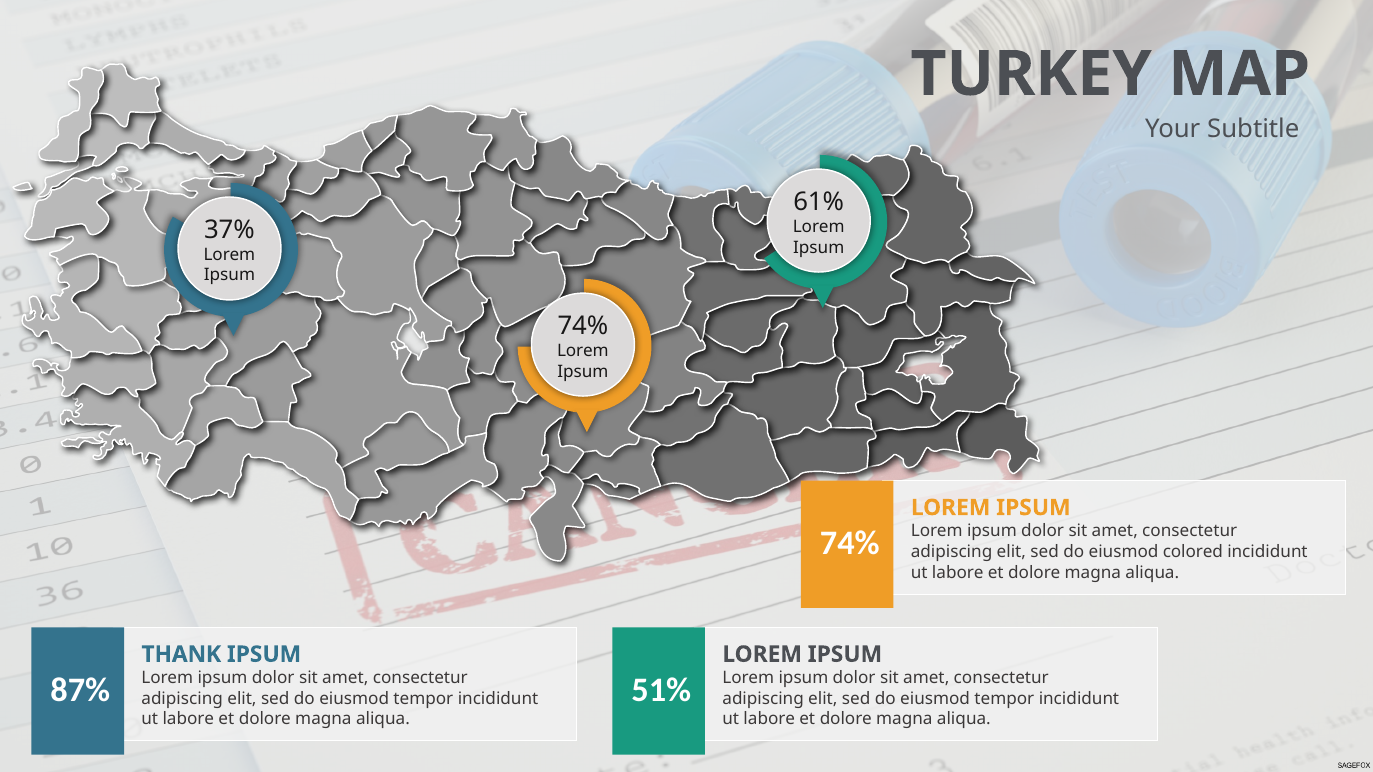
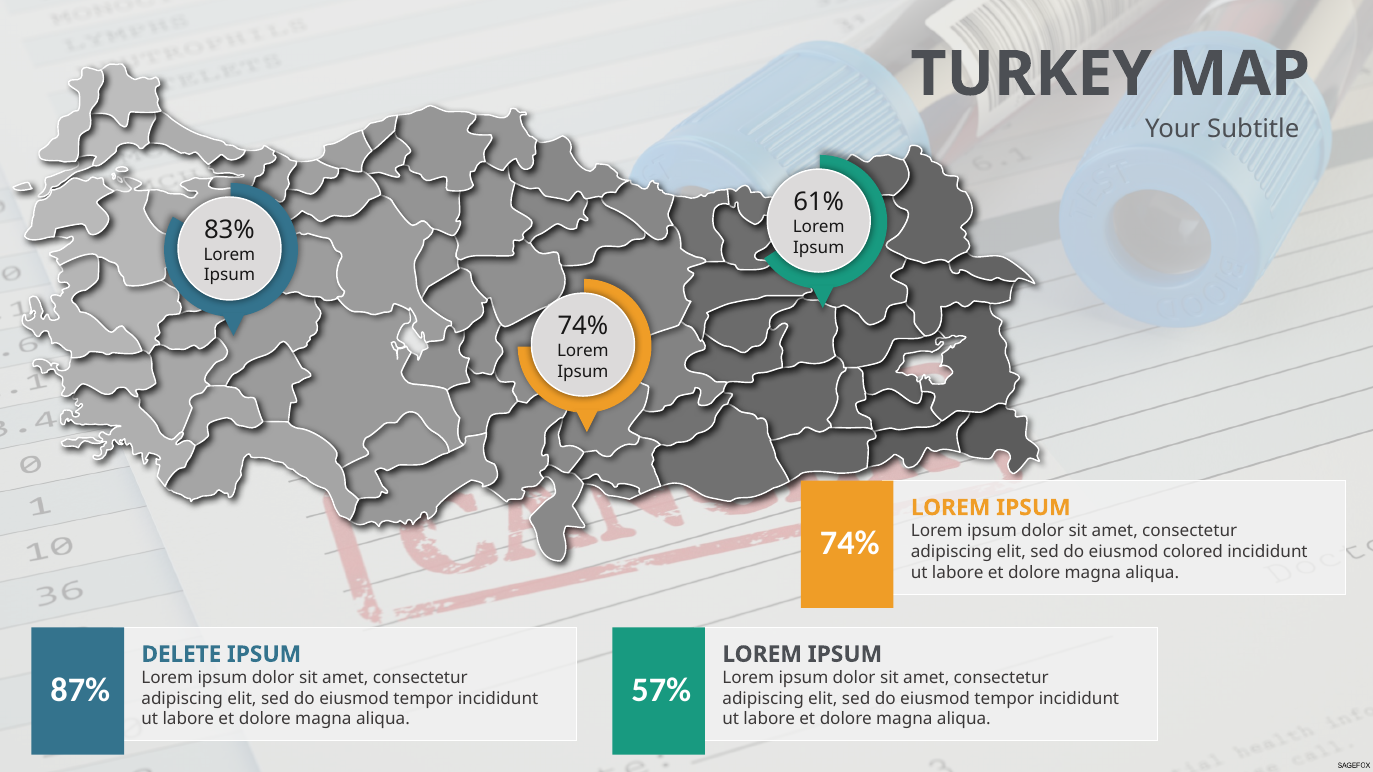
37%: 37% -> 83%
THANK: THANK -> DELETE
51%: 51% -> 57%
